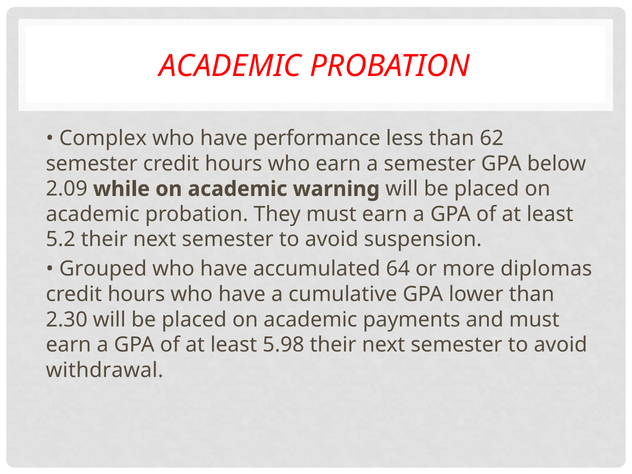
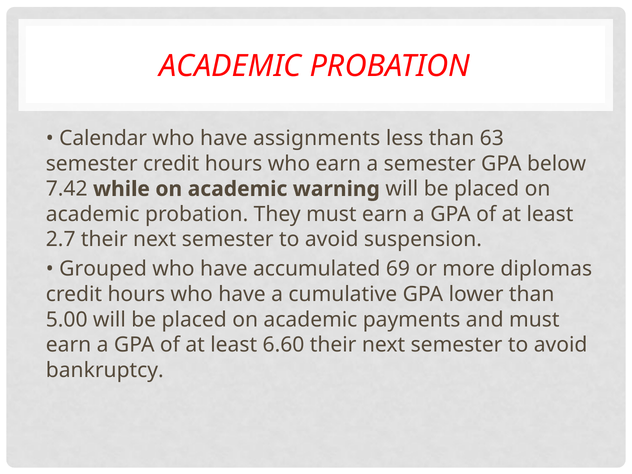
Complex: Complex -> Calendar
performance: performance -> assignments
62: 62 -> 63
2.09: 2.09 -> 7.42
5.2: 5.2 -> 2.7
64: 64 -> 69
2.30: 2.30 -> 5.00
5.98: 5.98 -> 6.60
withdrawal: withdrawal -> bankruptcy
